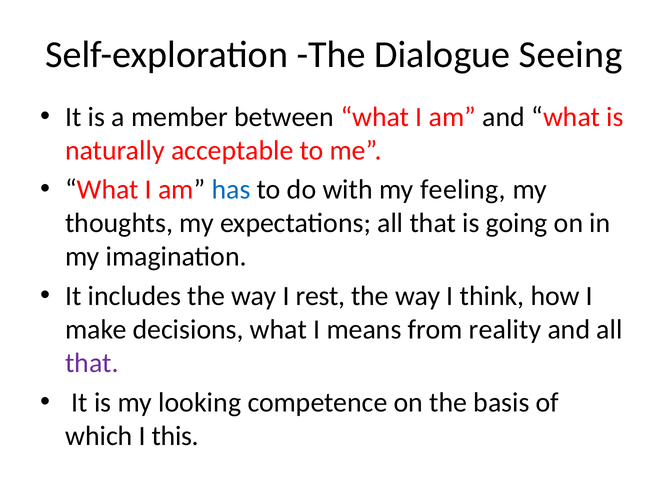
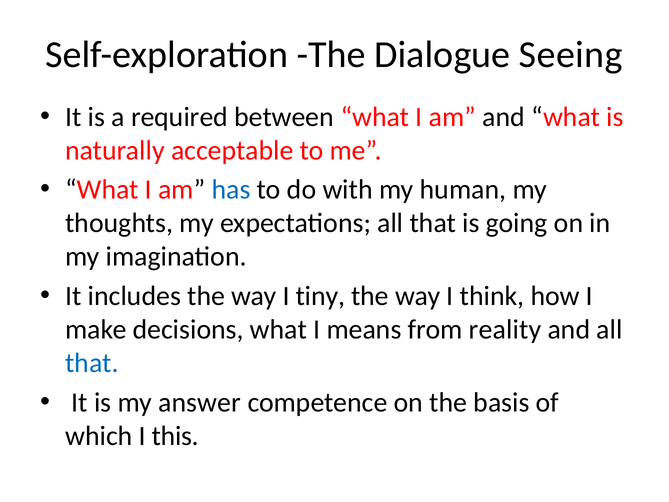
member: member -> required
feeling: feeling -> human
rest: rest -> tiny
that at (92, 363) colour: purple -> blue
looking: looking -> answer
